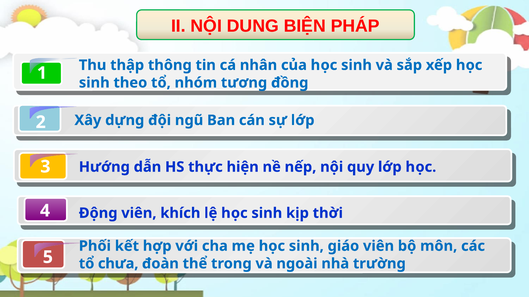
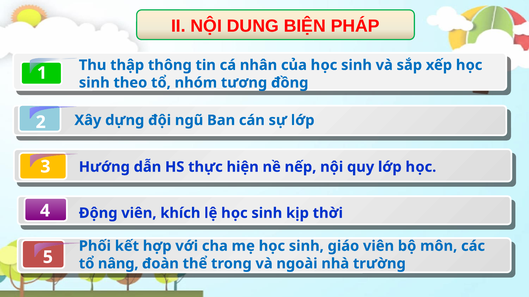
chưa: chưa -> nâng
